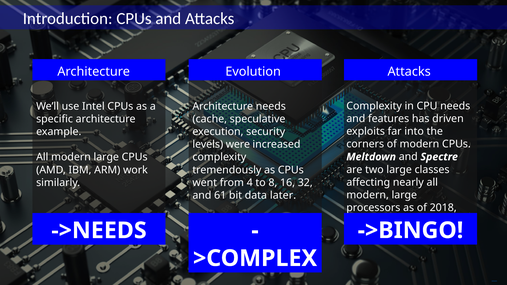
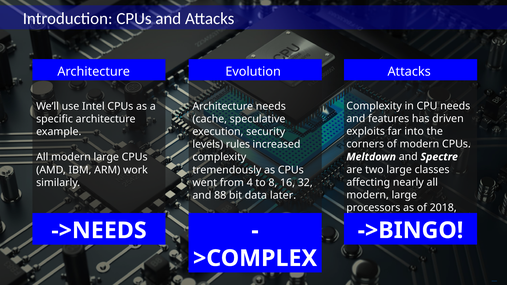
were: were -> rules
61: 61 -> 88
